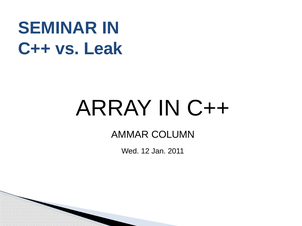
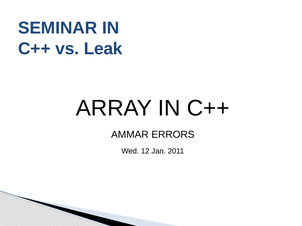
COLUMN: COLUMN -> ERRORS
